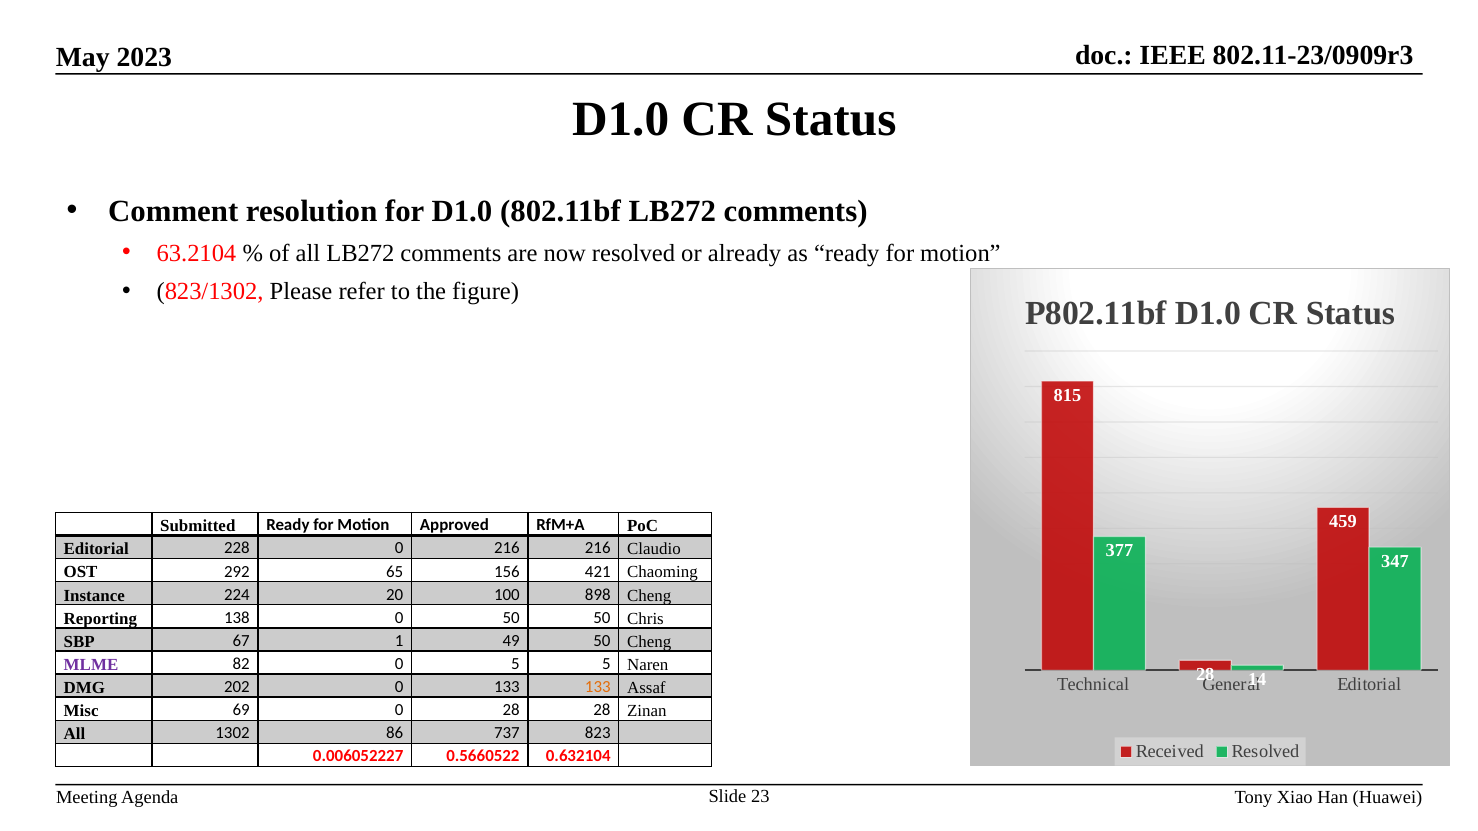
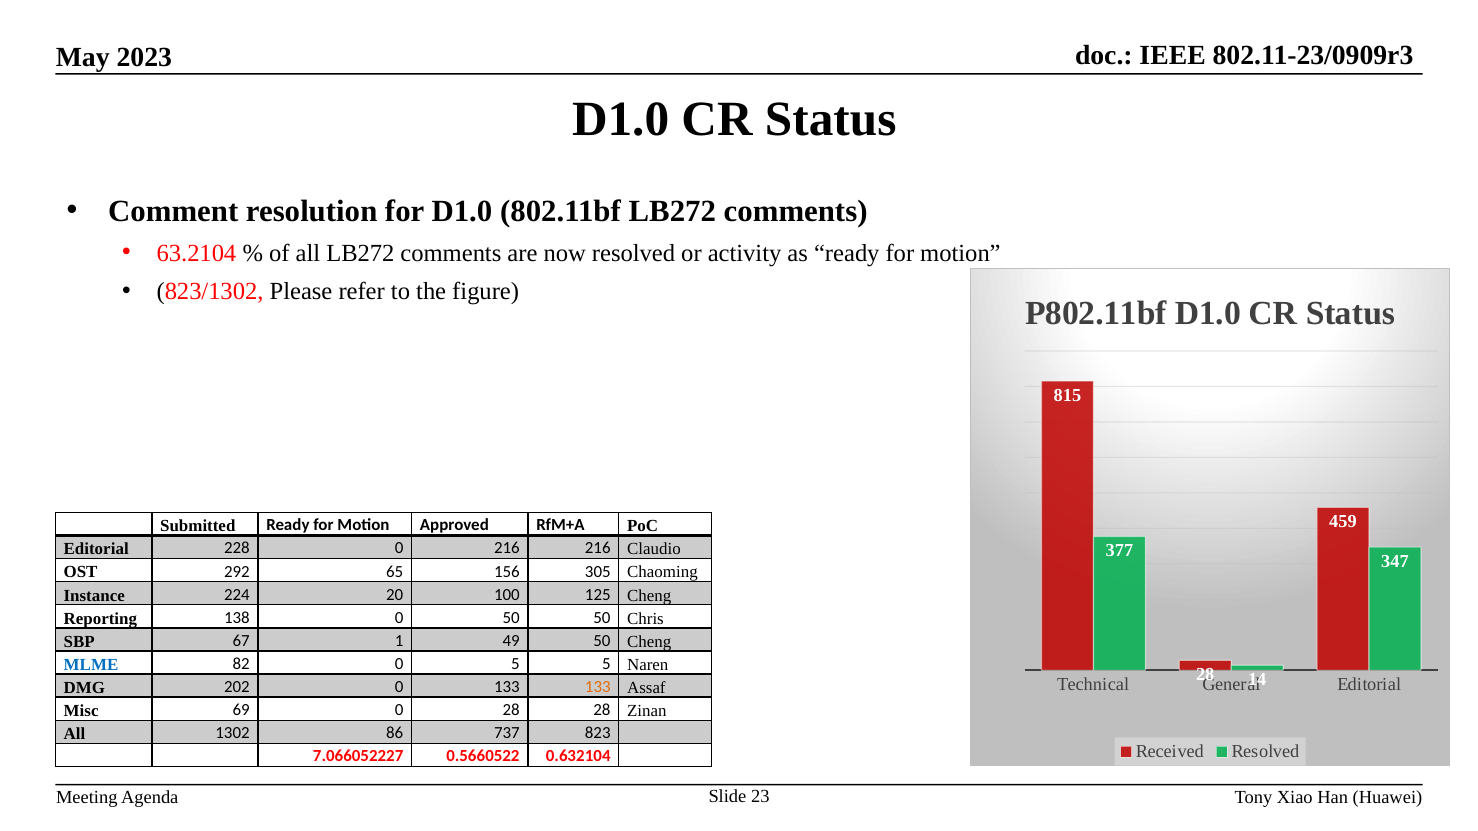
already: already -> activity
421: 421 -> 305
898: 898 -> 125
MLME colour: purple -> blue
0.006052227: 0.006052227 -> 7.066052227
